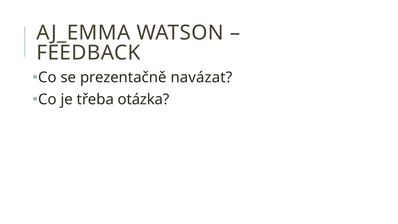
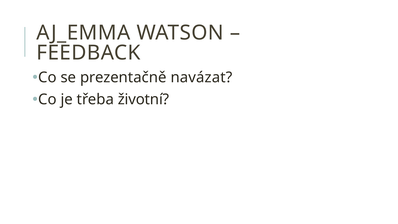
otázka: otázka -> životní
